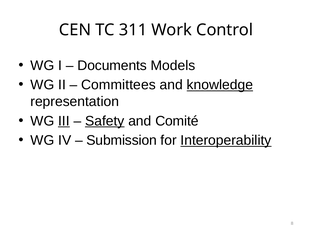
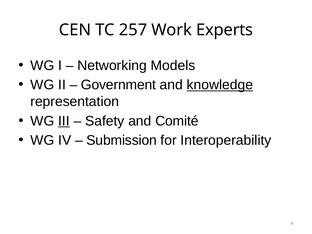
311: 311 -> 257
Control: Control -> Experts
Documents: Documents -> Networking
Committees: Committees -> Government
Safety underline: present -> none
Interoperability underline: present -> none
